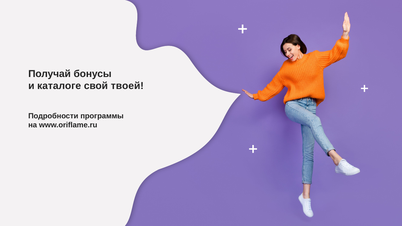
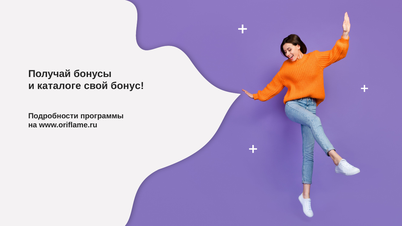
твоей: твоей -> бонус
